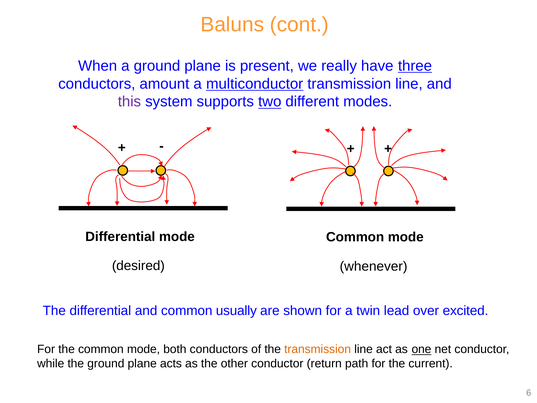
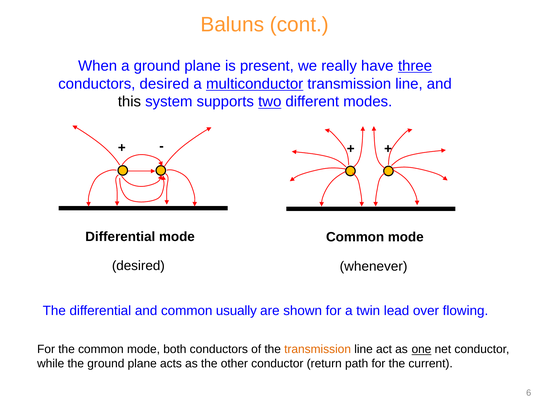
conductors amount: amount -> desired
this colour: purple -> black
excited: excited -> flowing
